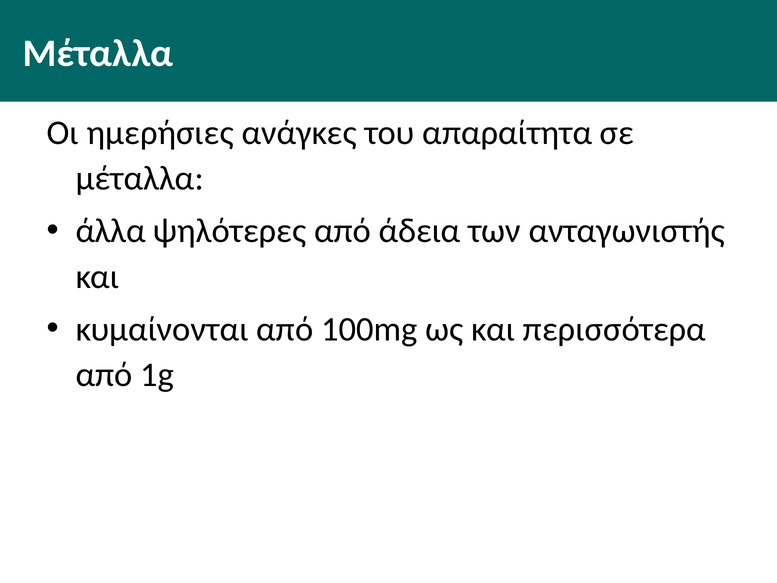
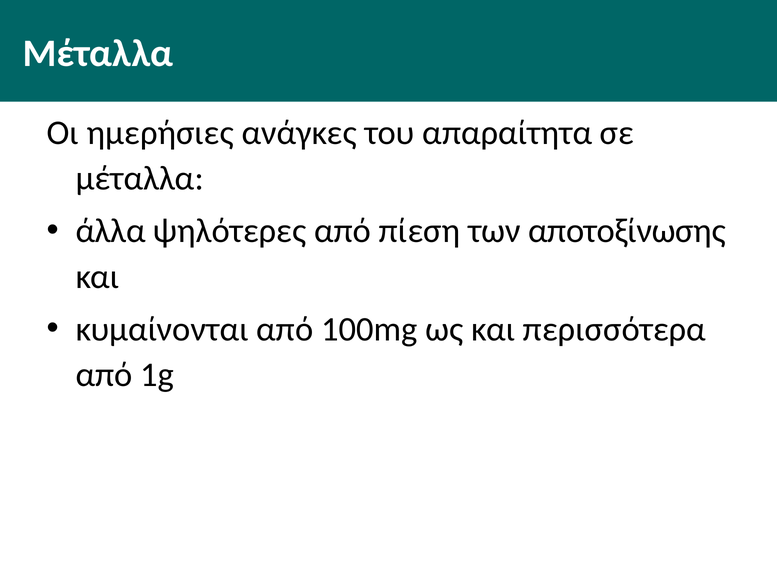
άδεια: άδεια -> πίεση
ανταγωνιστής: ανταγωνιστής -> αποτοξίνωσης
